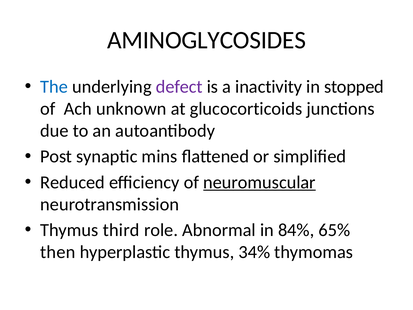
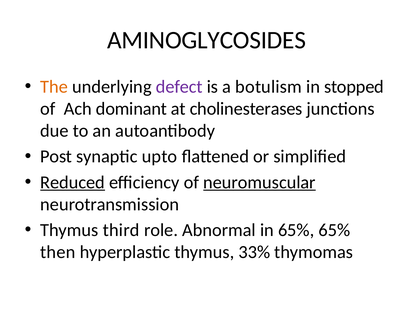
The colour: blue -> orange
inactivity: inactivity -> botulism
unknown: unknown -> dominant
glucocorticoids: glucocorticoids -> cholinesterases
mins: mins -> upto
Reduced underline: none -> present
in 84%: 84% -> 65%
34%: 34% -> 33%
